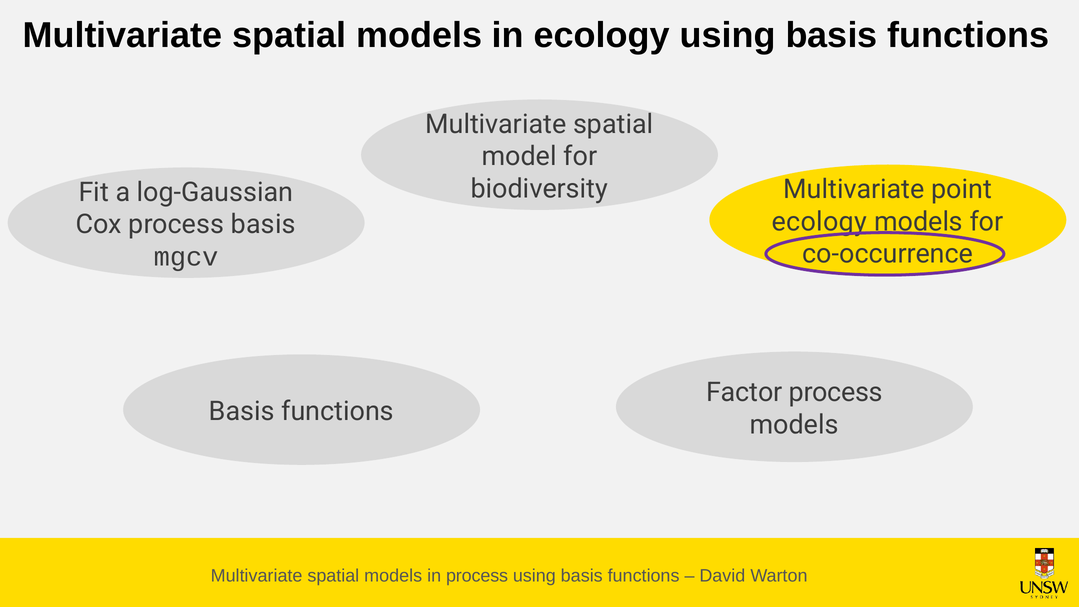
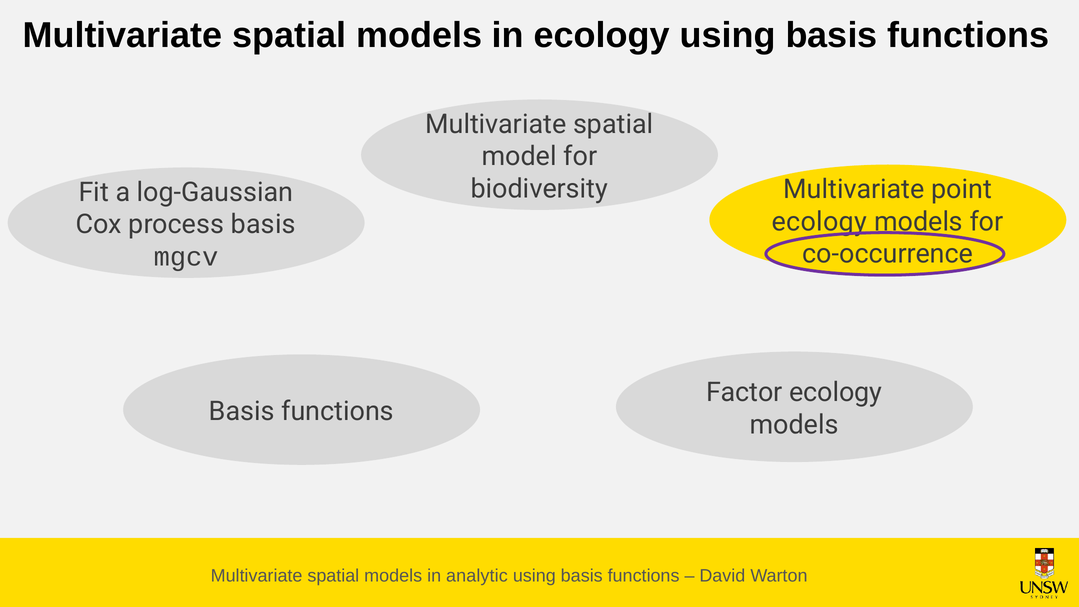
Factor process: process -> ecology
in process: process -> analytic
